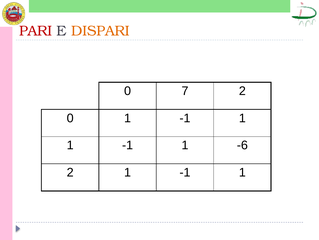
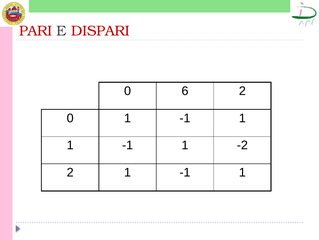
DISPARI colour: orange -> red
7: 7 -> 6
-6: -6 -> -2
